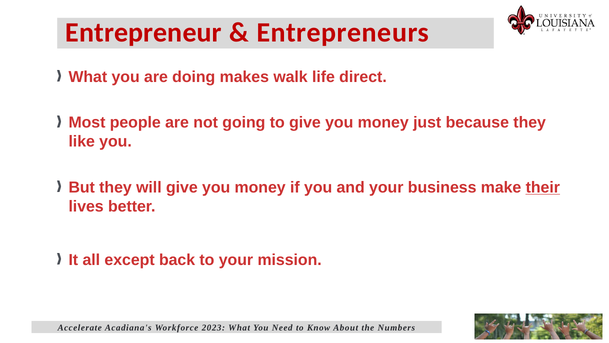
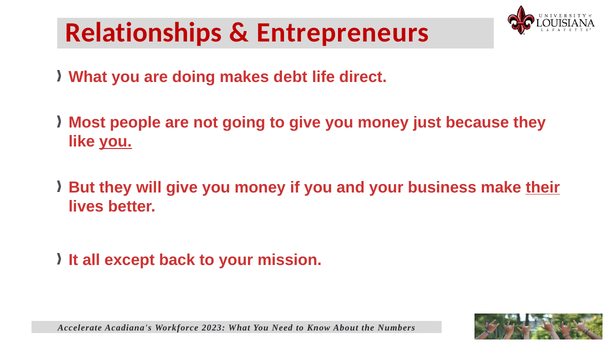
Entrepreneur: Entrepreneur -> Relationships
walk: walk -> debt
you at (115, 142) underline: none -> present
